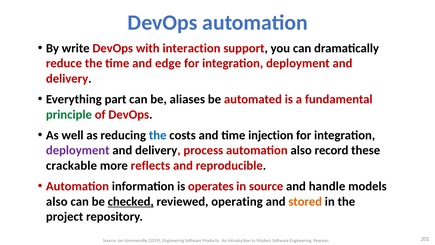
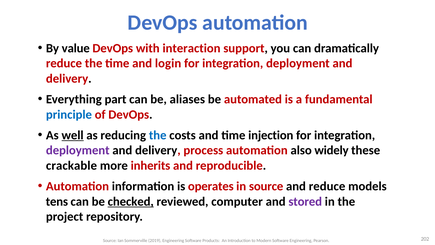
write: write -> value
edge: edge -> login
principle colour: green -> blue
well underline: none -> present
record: record -> widely
reflects: reflects -> inherits
and handle: handle -> reduce
also at (57, 201): also -> tens
operating: operating -> computer
stored colour: orange -> purple
